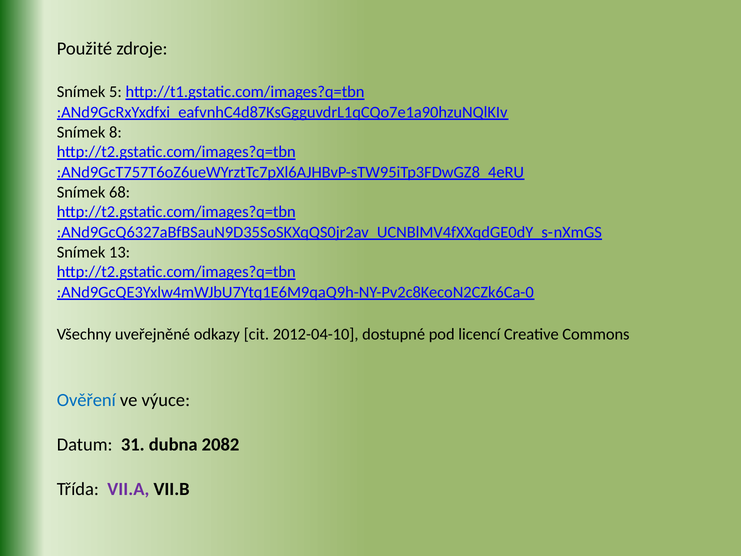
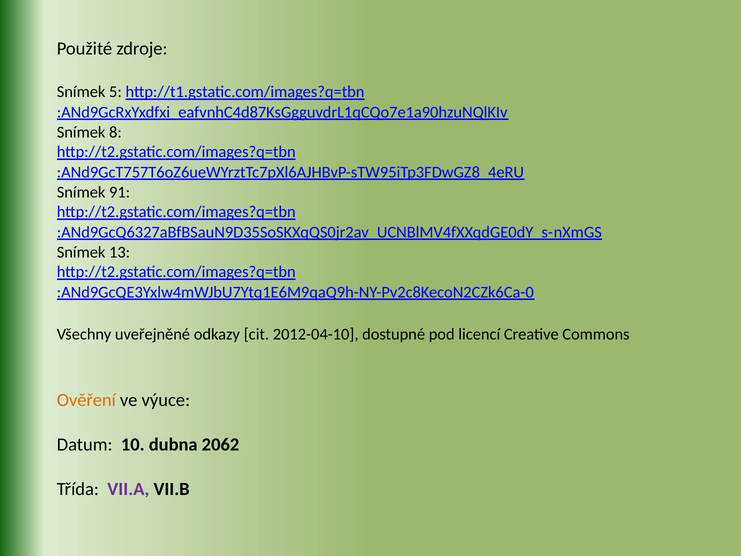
68: 68 -> 91
Ověření colour: blue -> orange
31: 31 -> 10
2082: 2082 -> 2062
